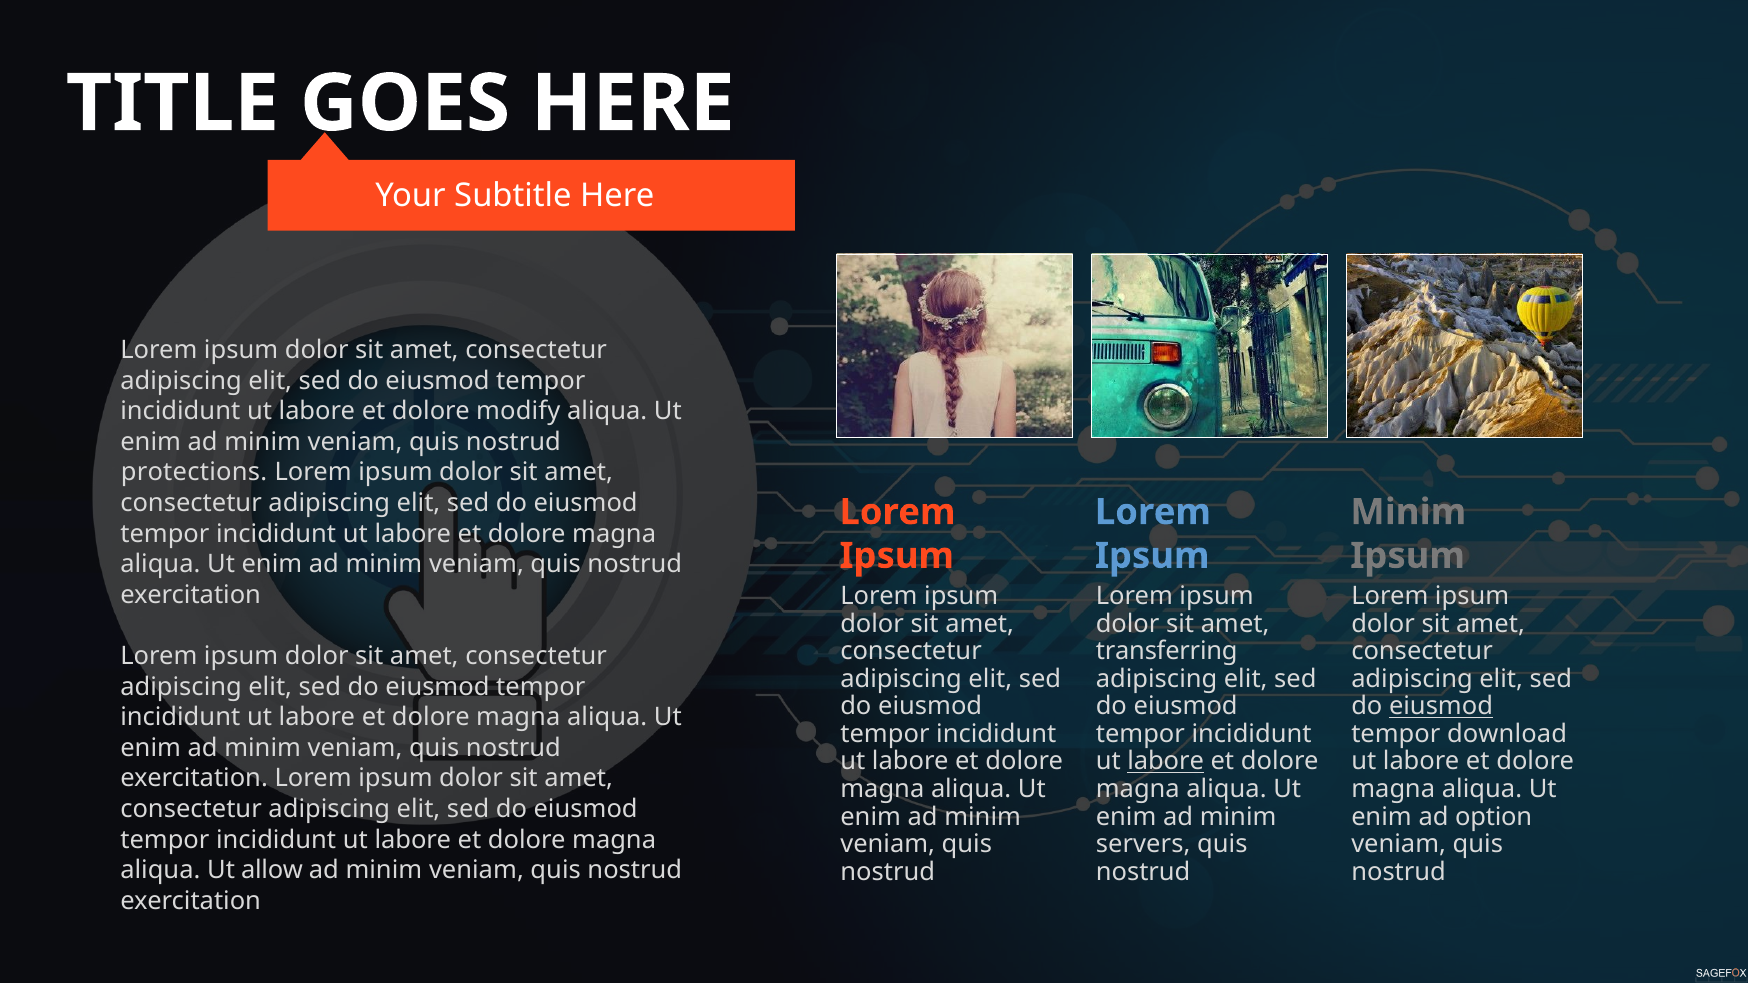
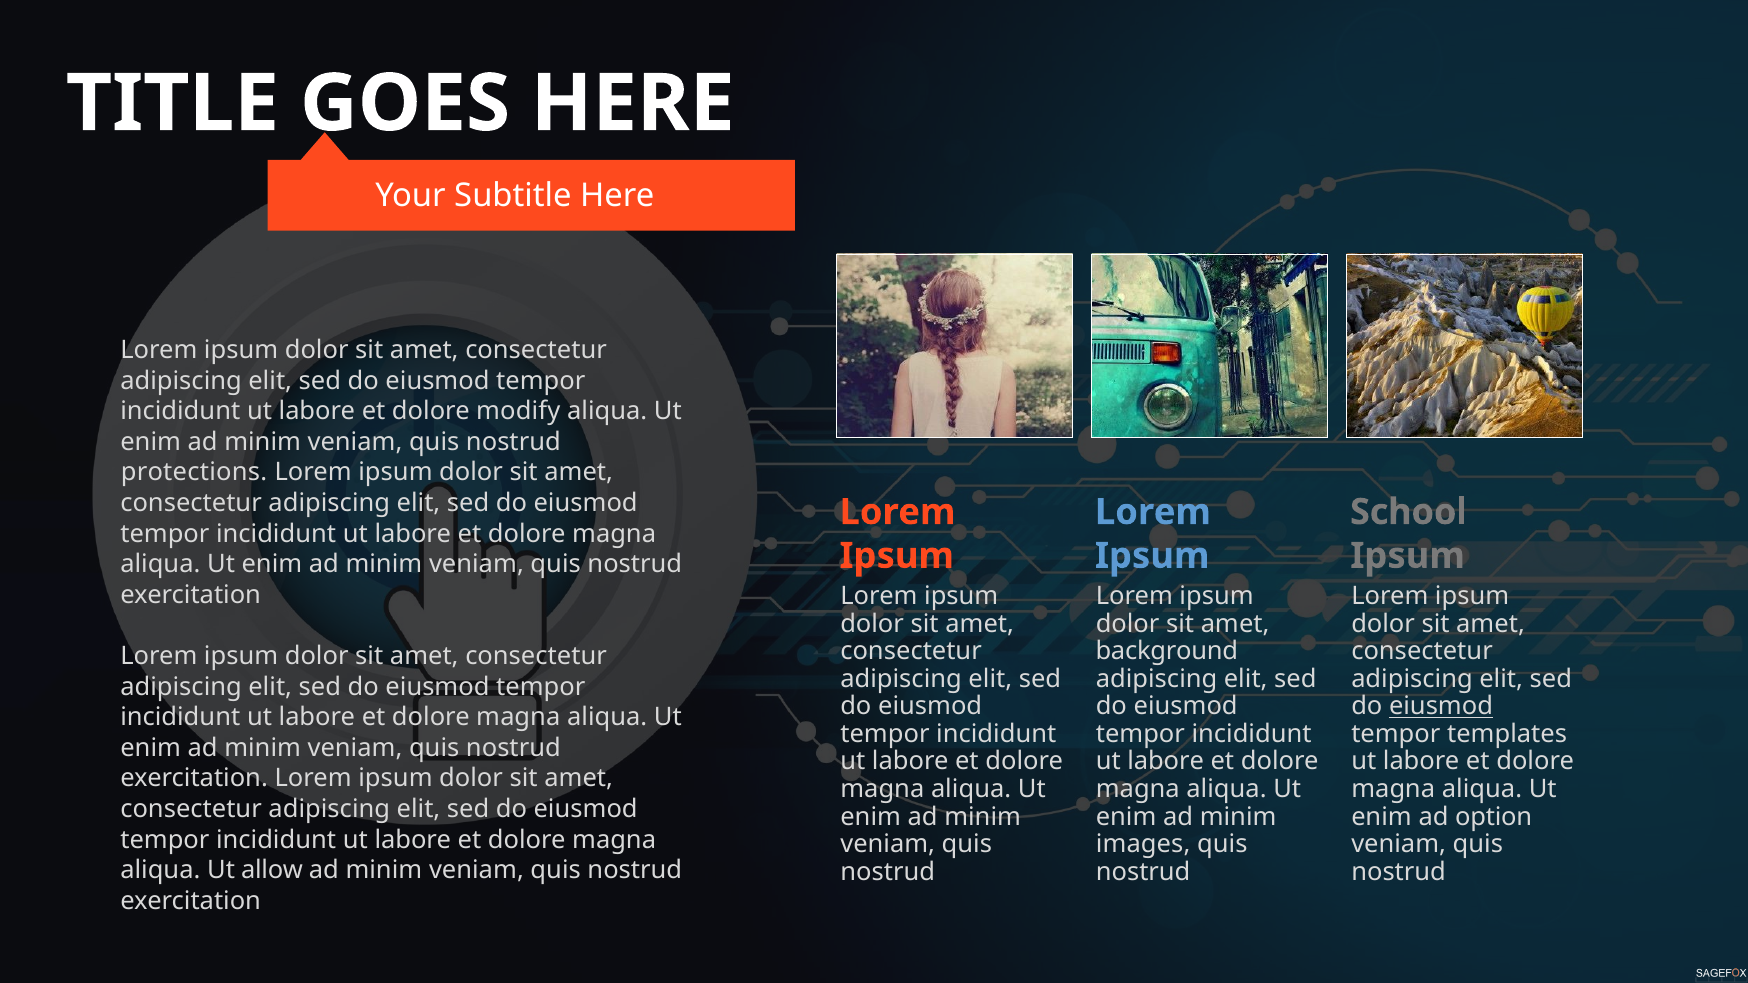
Minim at (1408, 512): Minim -> School
transferring: transferring -> background
download: download -> templates
labore at (1166, 762) underline: present -> none
servers: servers -> images
